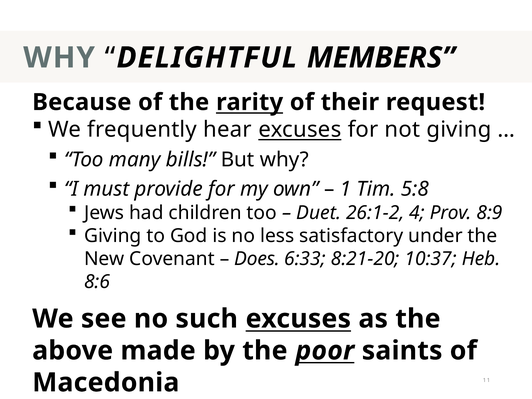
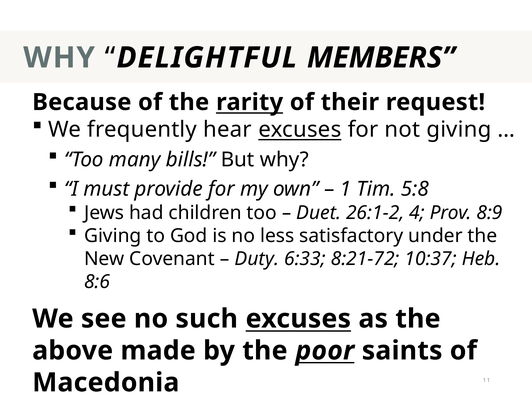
Does: Does -> Duty
8:21-20: 8:21-20 -> 8:21-72
